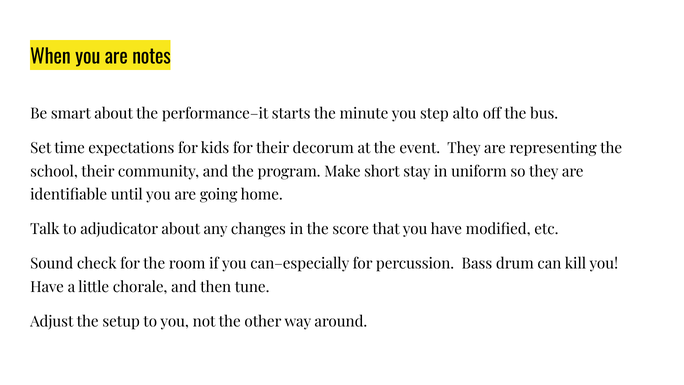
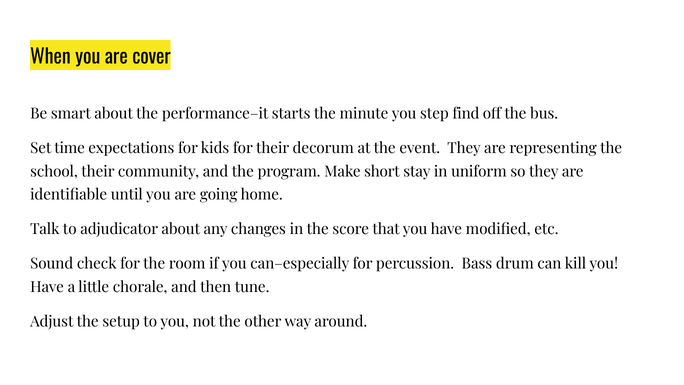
notes: notes -> cover
alto: alto -> find
